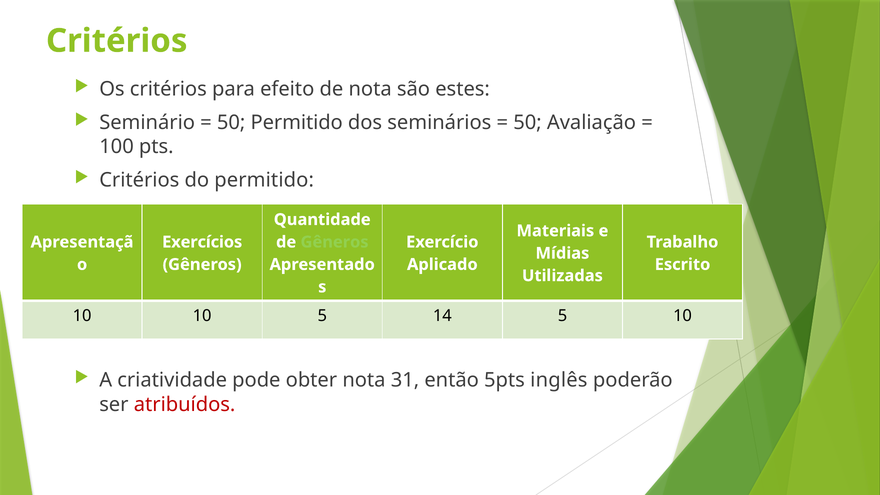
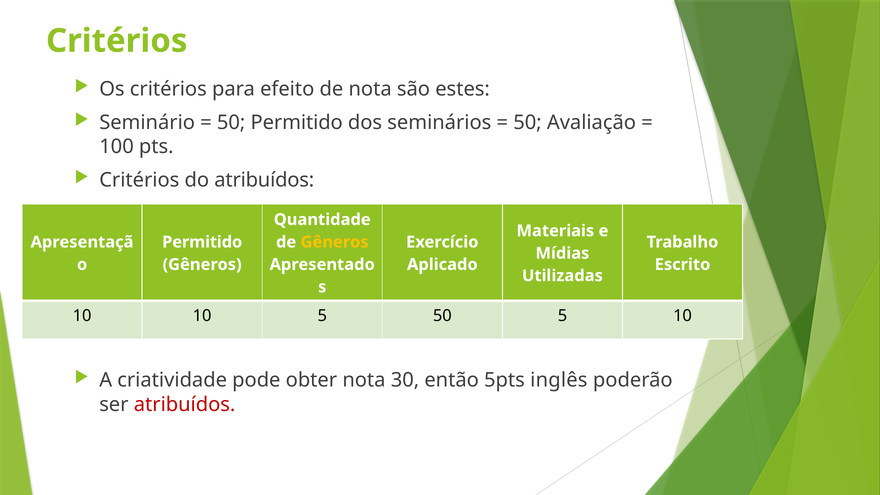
do permitido: permitido -> atribuídos
Exercícios at (202, 242): Exercícios -> Permitido
Gêneros at (335, 242) colour: light green -> yellow
5 14: 14 -> 50
31: 31 -> 30
